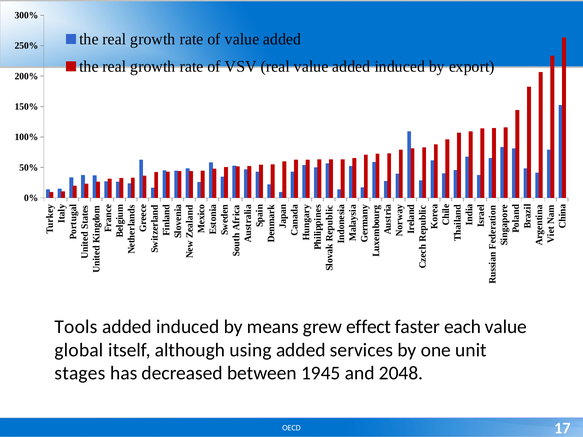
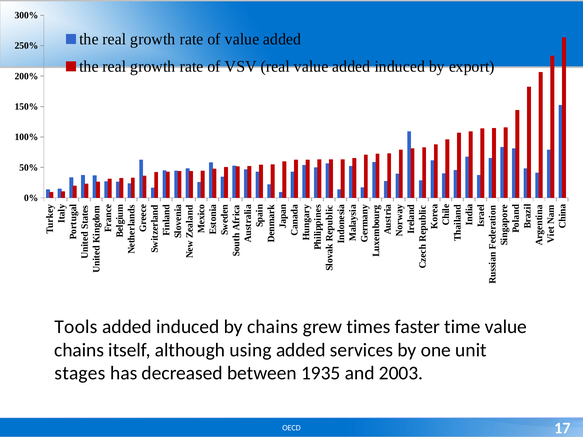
by means: means -> chains
effect: effect -> times
each: each -> time
global at (79, 350): global -> chains
1945: 1945 -> 1935
2048: 2048 -> 2003
